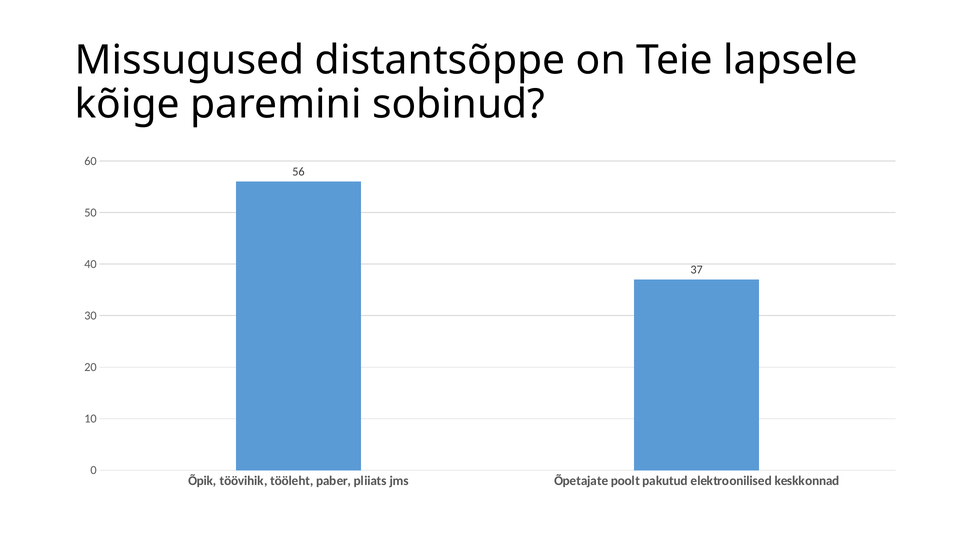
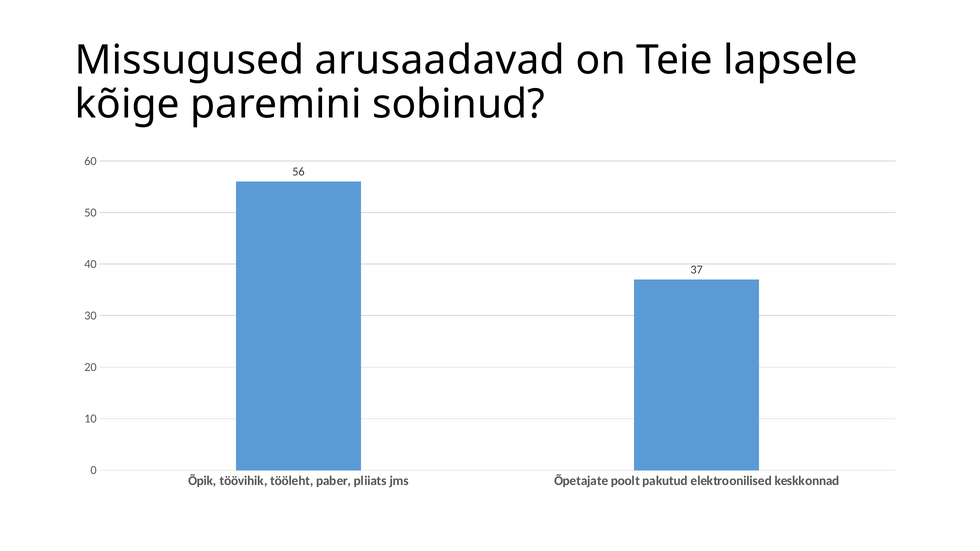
distantsõppe: distantsõppe -> arusaadavad
